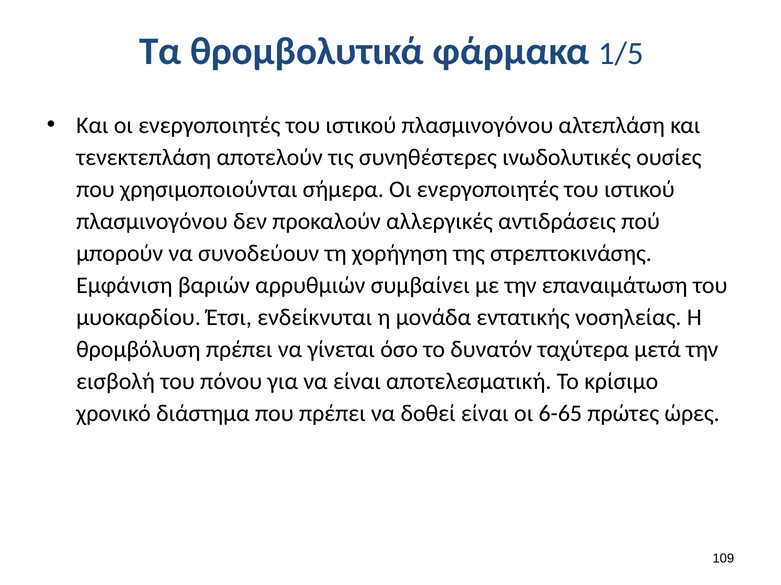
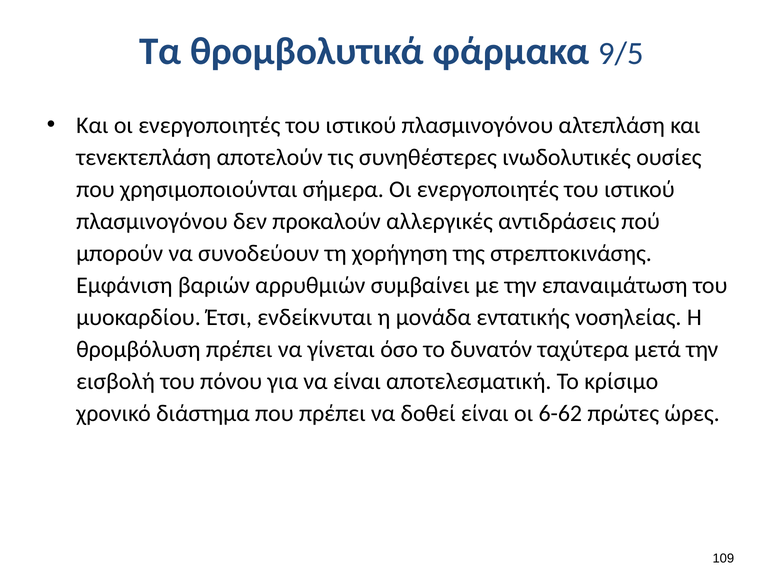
1/5: 1/5 -> 9/5
6-65: 6-65 -> 6-62
